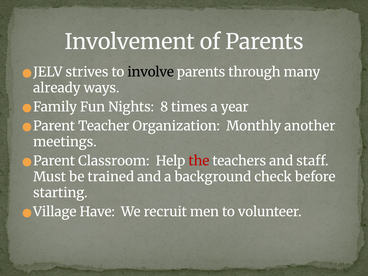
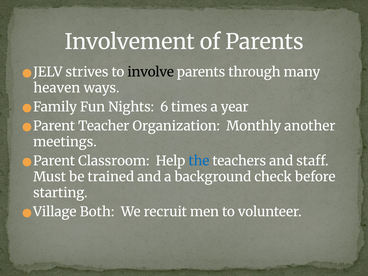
already: already -> heaven
8: 8 -> 6
the colour: red -> blue
Have: Have -> Both
